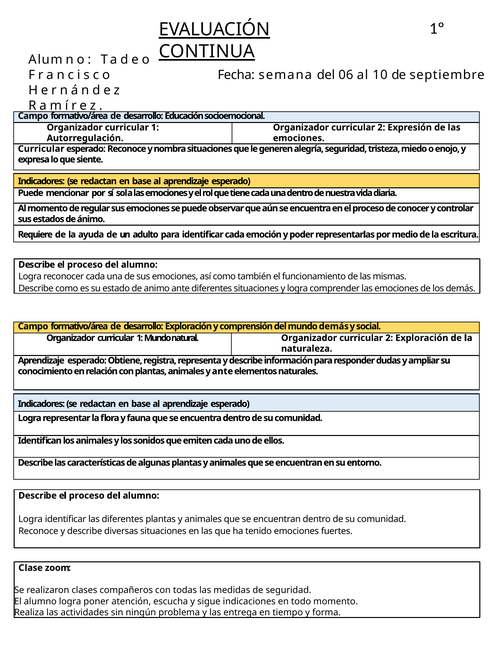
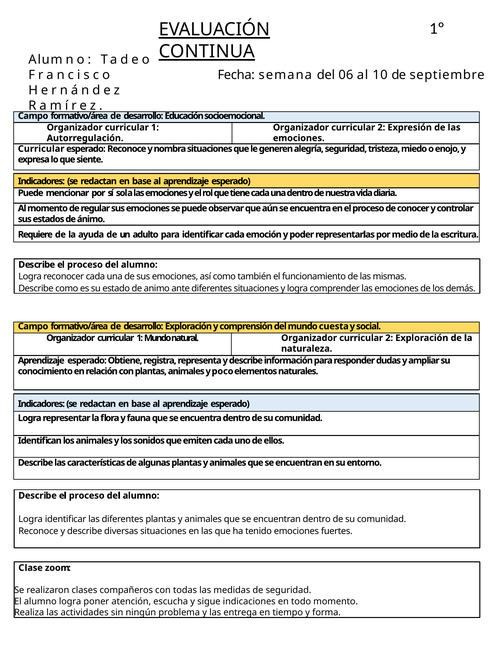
mundo demás: demás -> cuesta
y ante: ante -> poco
